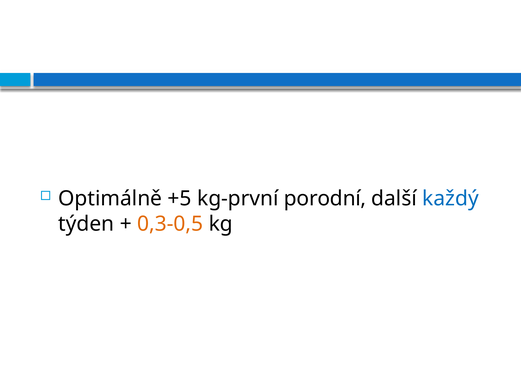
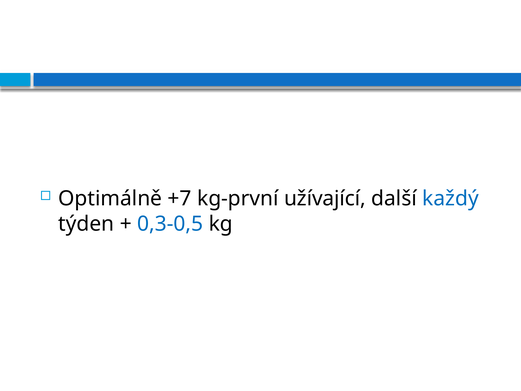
+5: +5 -> +7
porodní: porodní -> užívající
0,3-0,5 colour: orange -> blue
